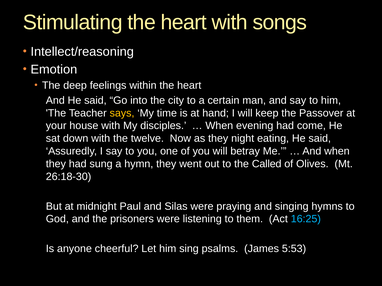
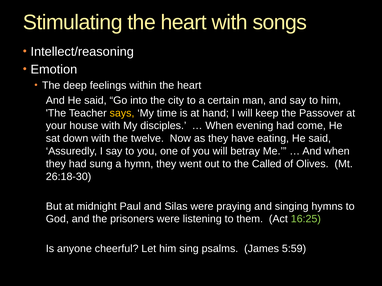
night: night -> have
16:25 colour: light blue -> light green
5:53: 5:53 -> 5:59
